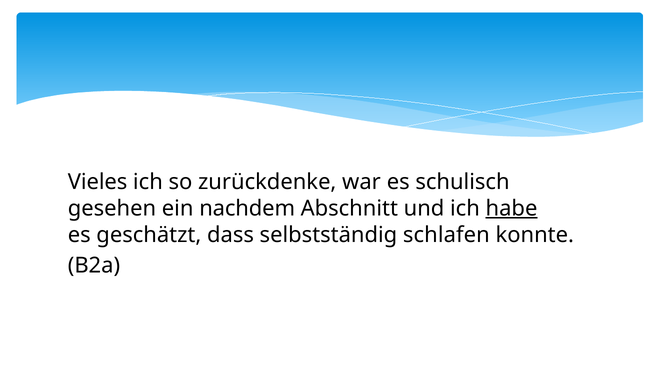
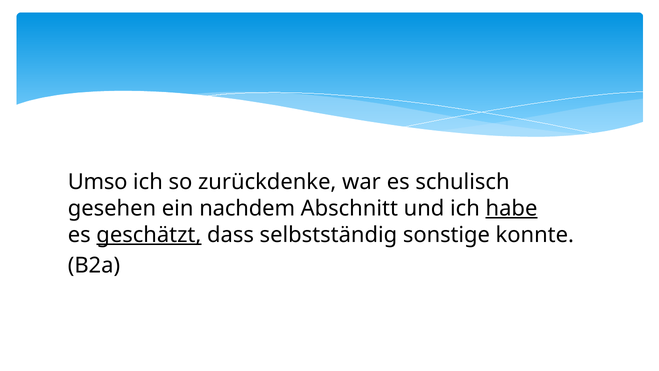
Vieles: Vieles -> Umso
geschätzt underline: none -> present
schlafen: schlafen -> sonstige
